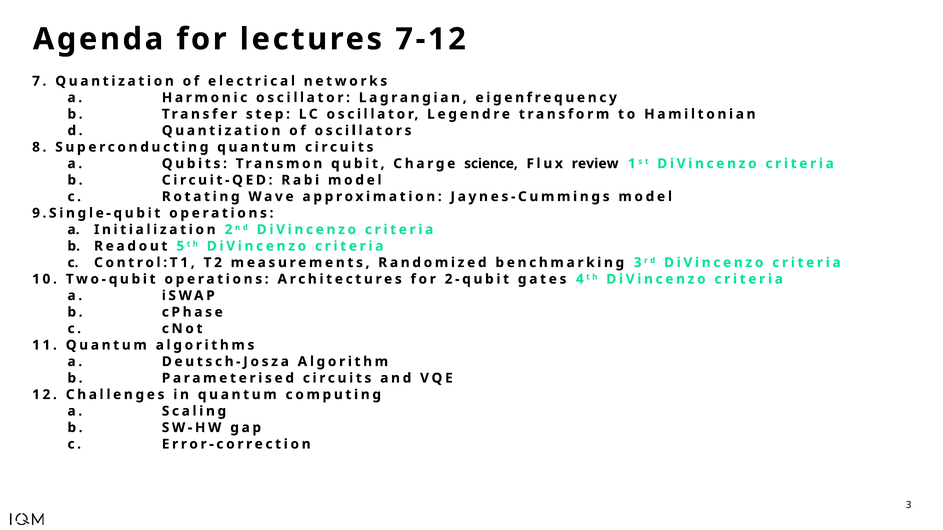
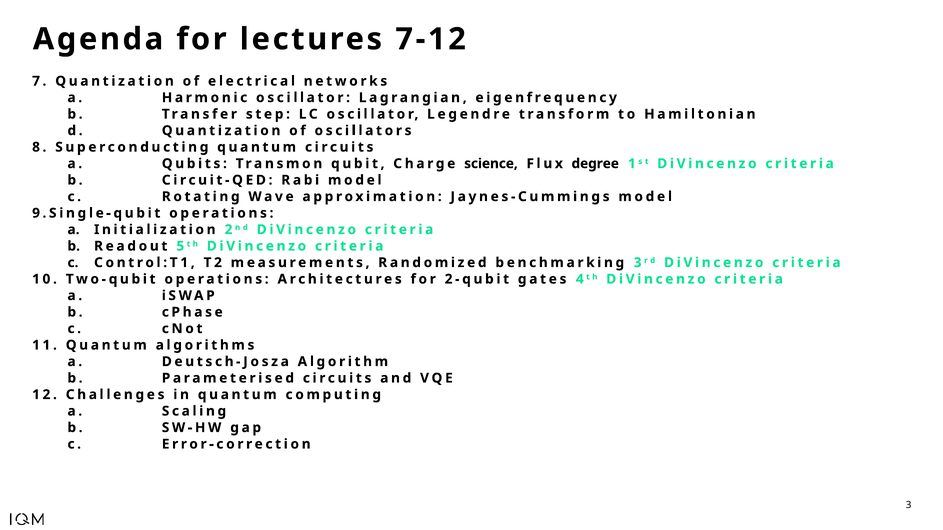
review: review -> degree
